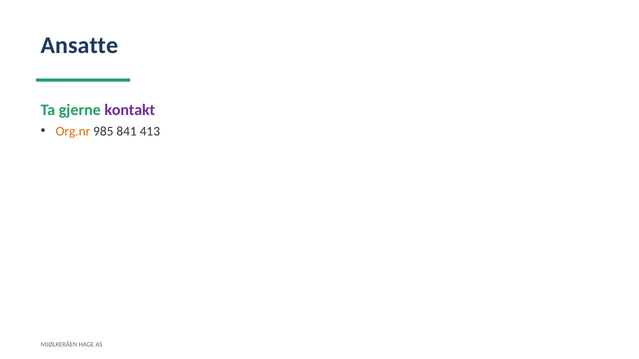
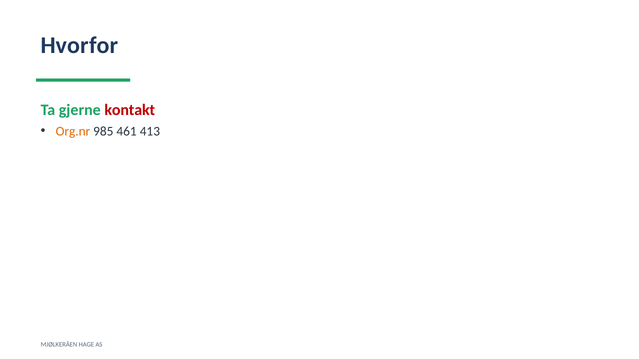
Ansatte: Ansatte -> Hvorfor
kontakt colour: purple -> red
841: 841 -> 461
